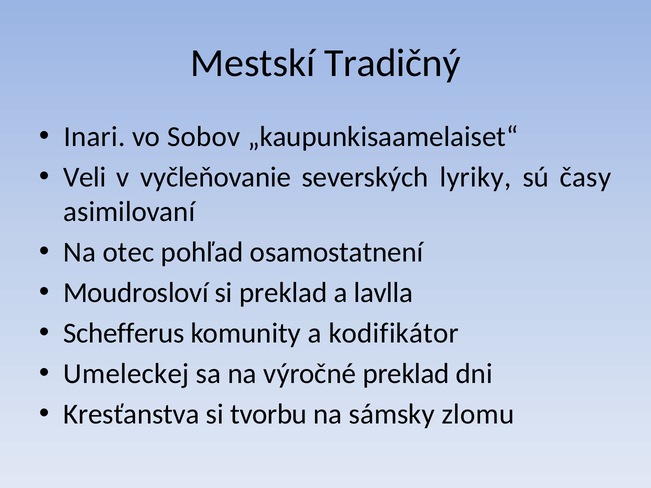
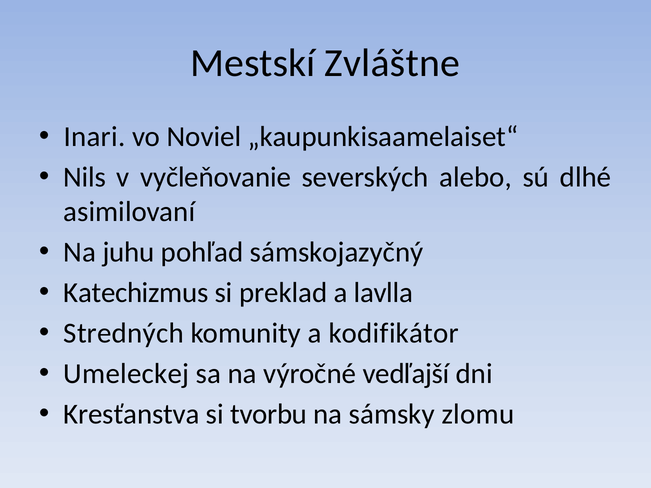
Tradičný: Tradičný -> Zvláštne
Sobov: Sobov -> Noviel
Veli: Veli -> Nils
lyriky: lyriky -> alebo
časy: časy -> dlhé
otec: otec -> juhu
osamostatnení: osamostatnení -> sámskojazyčný
Moudrosloví: Moudrosloví -> Katechizmus
Schefferus: Schefferus -> Stredných
výročné preklad: preklad -> vedľajší
